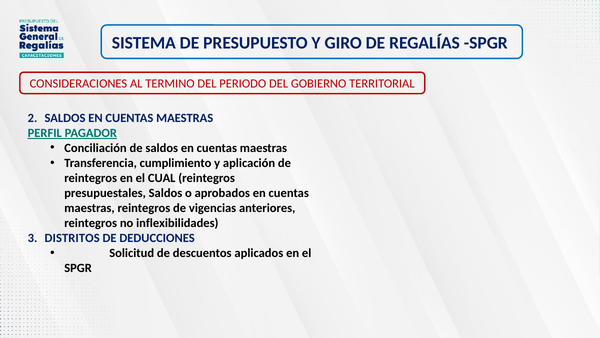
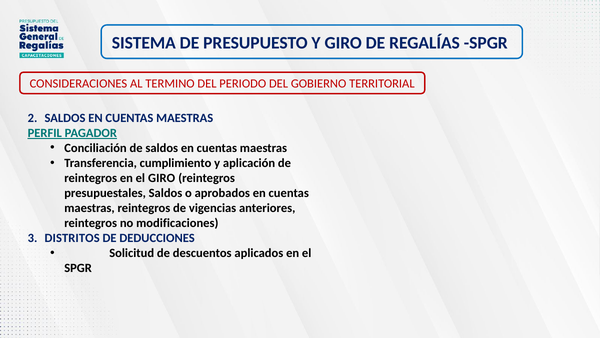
el CUAL: CUAL -> GIRO
inflexibilidades: inflexibilidades -> modificaciones
